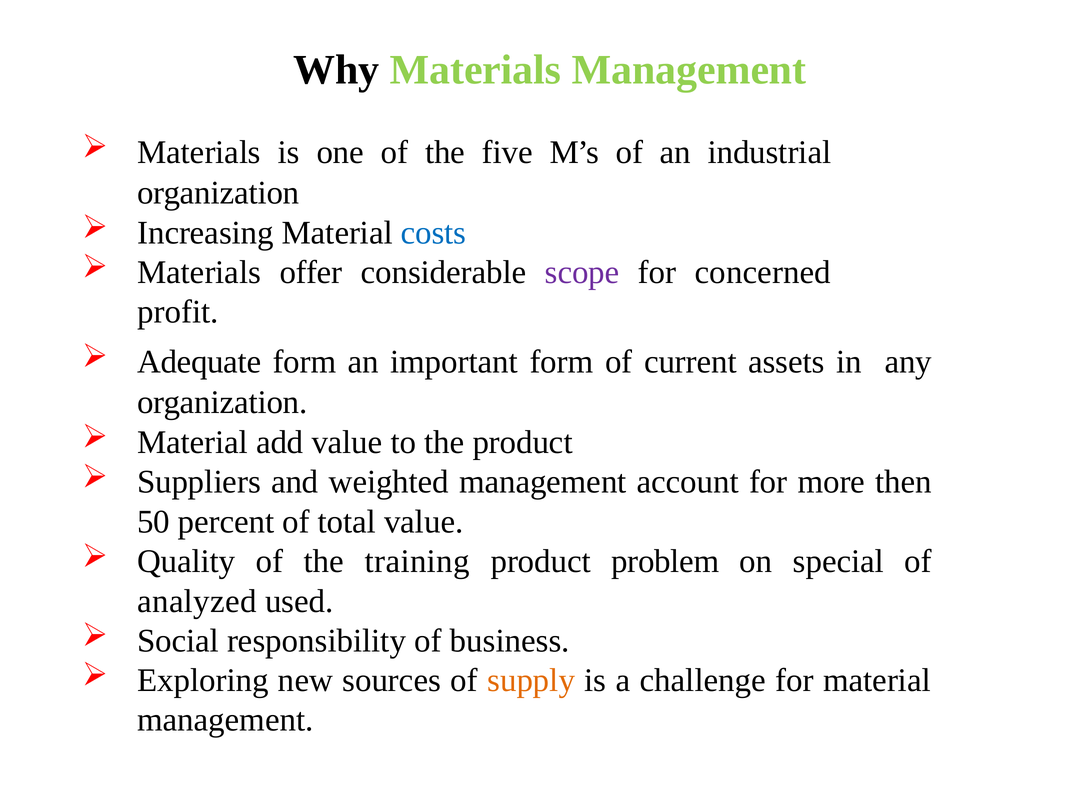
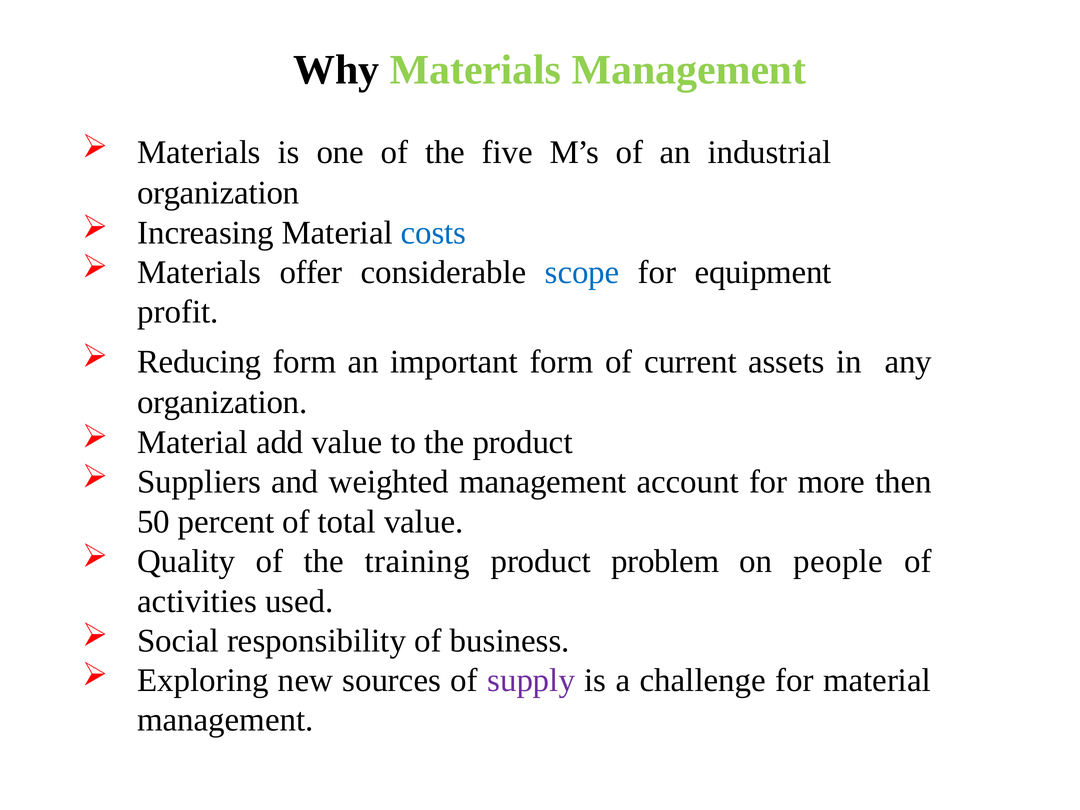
scope colour: purple -> blue
concerned: concerned -> equipment
Adequate: Adequate -> Reducing
special: special -> people
analyzed: analyzed -> activities
supply colour: orange -> purple
